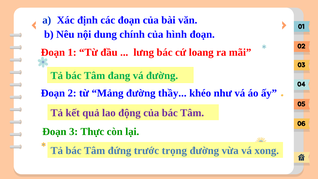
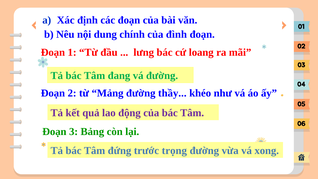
hình: hình -> đình
Thực: Thực -> Bảng
